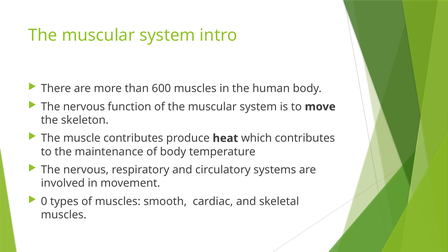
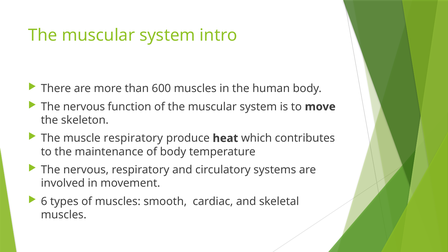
muscle contributes: contributes -> respiratory
0: 0 -> 6
